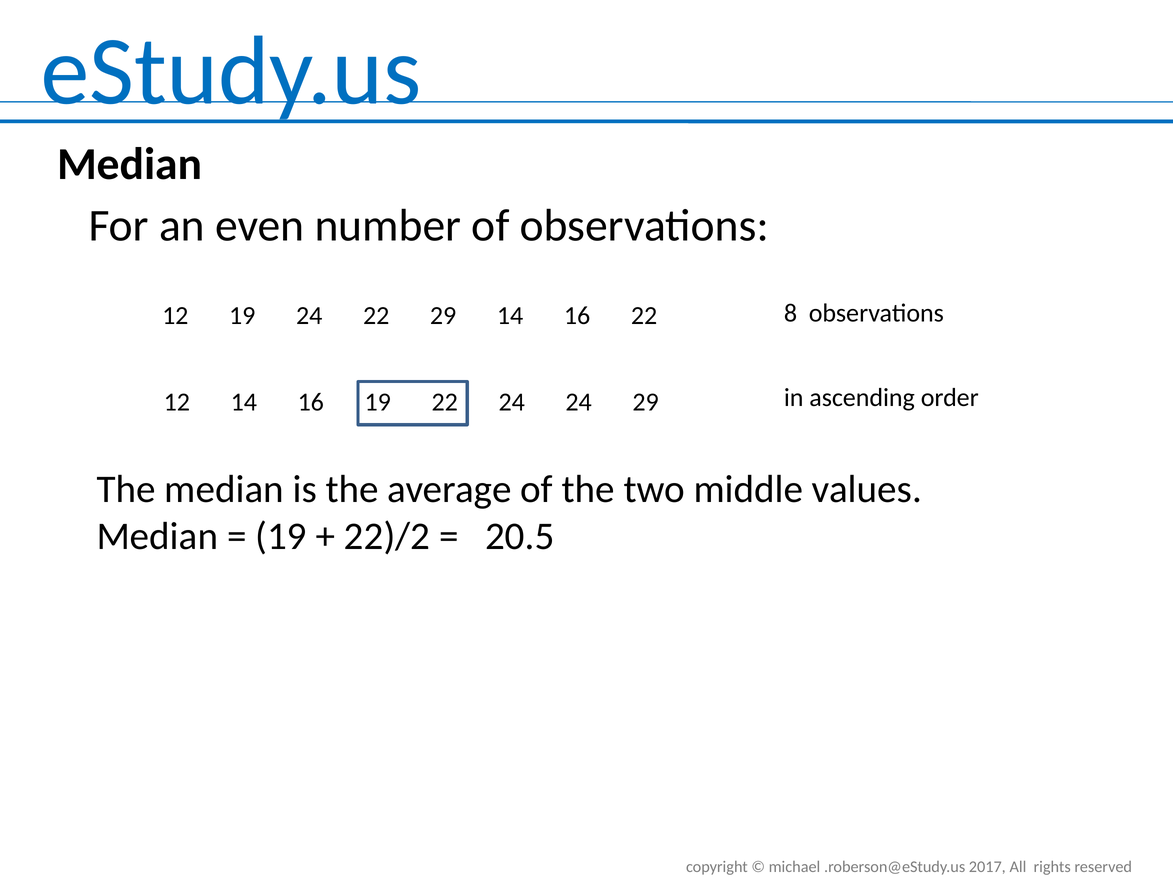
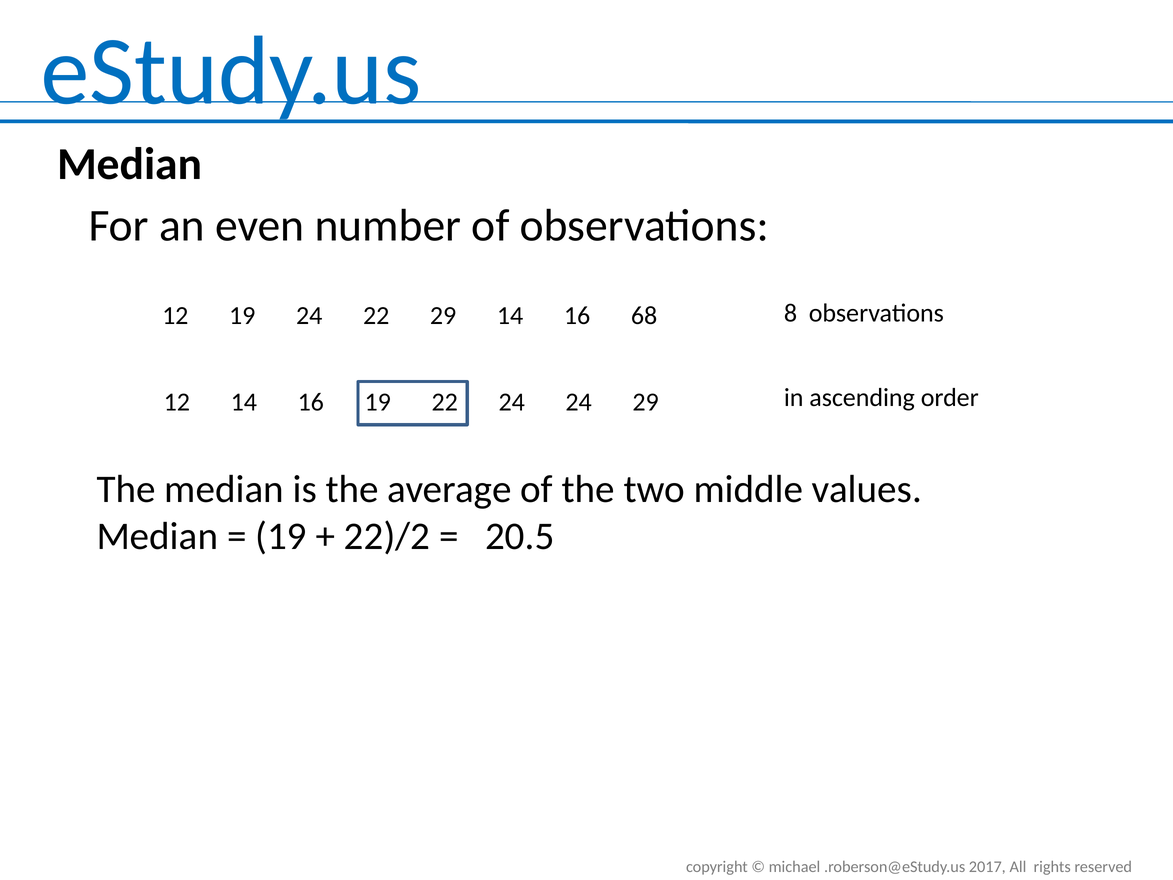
16 22: 22 -> 68
